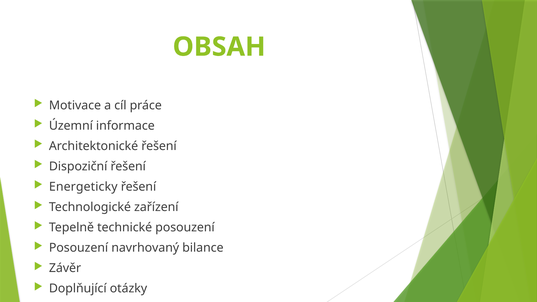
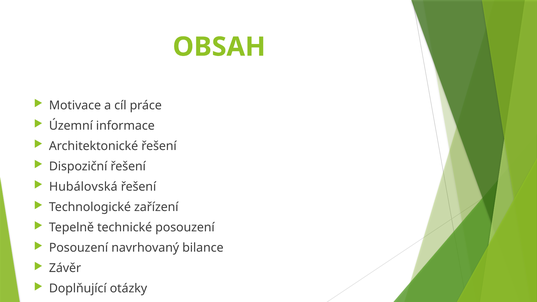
Energeticky: Energeticky -> Hubálovská
